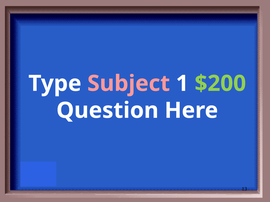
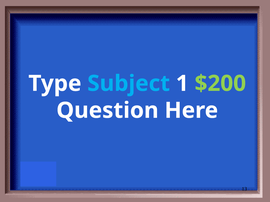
Subject colour: pink -> light blue
